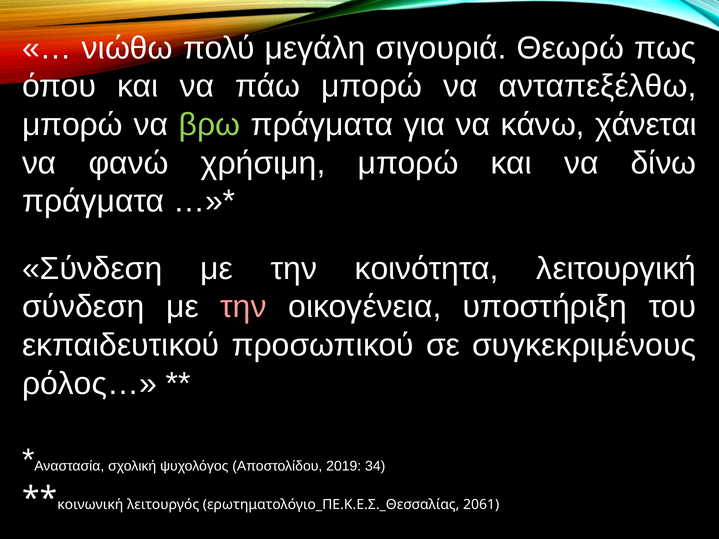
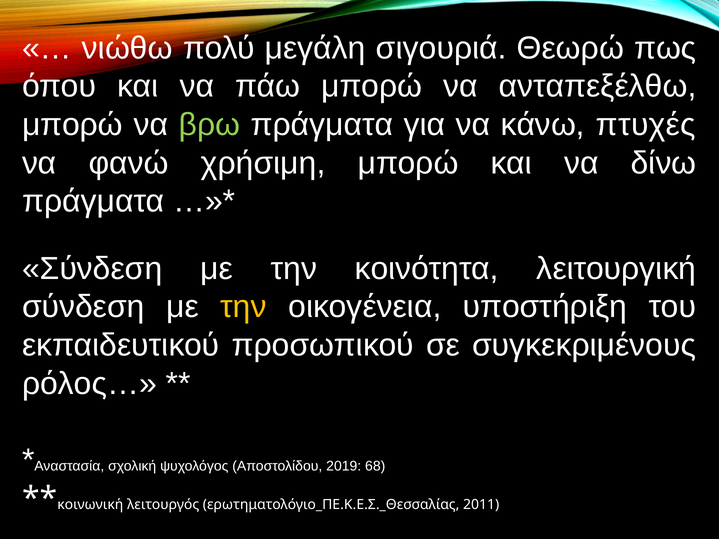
χάνεται: χάνεται -> πτυχές
την at (243, 307) colour: pink -> yellow
34: 34 -> 68
2061: 2061 -> 2011
